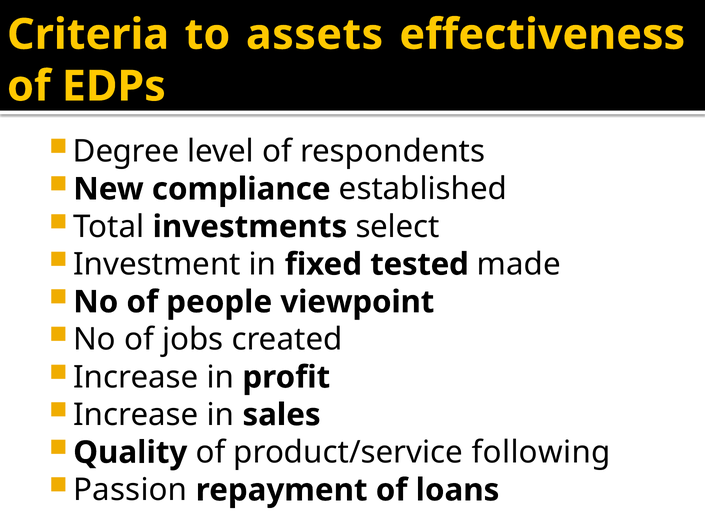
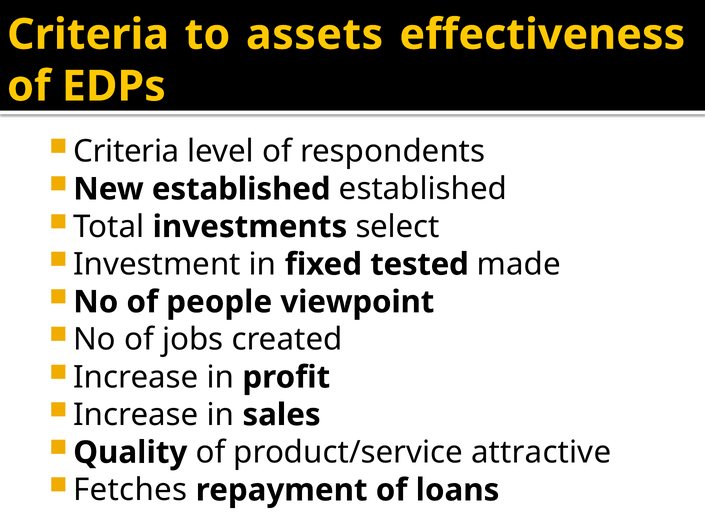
Degree at (126, 151): Degree -> Criteria
New compliance: compliance -> established
following: following -> attractive
Passion: Passion -> Fetches
